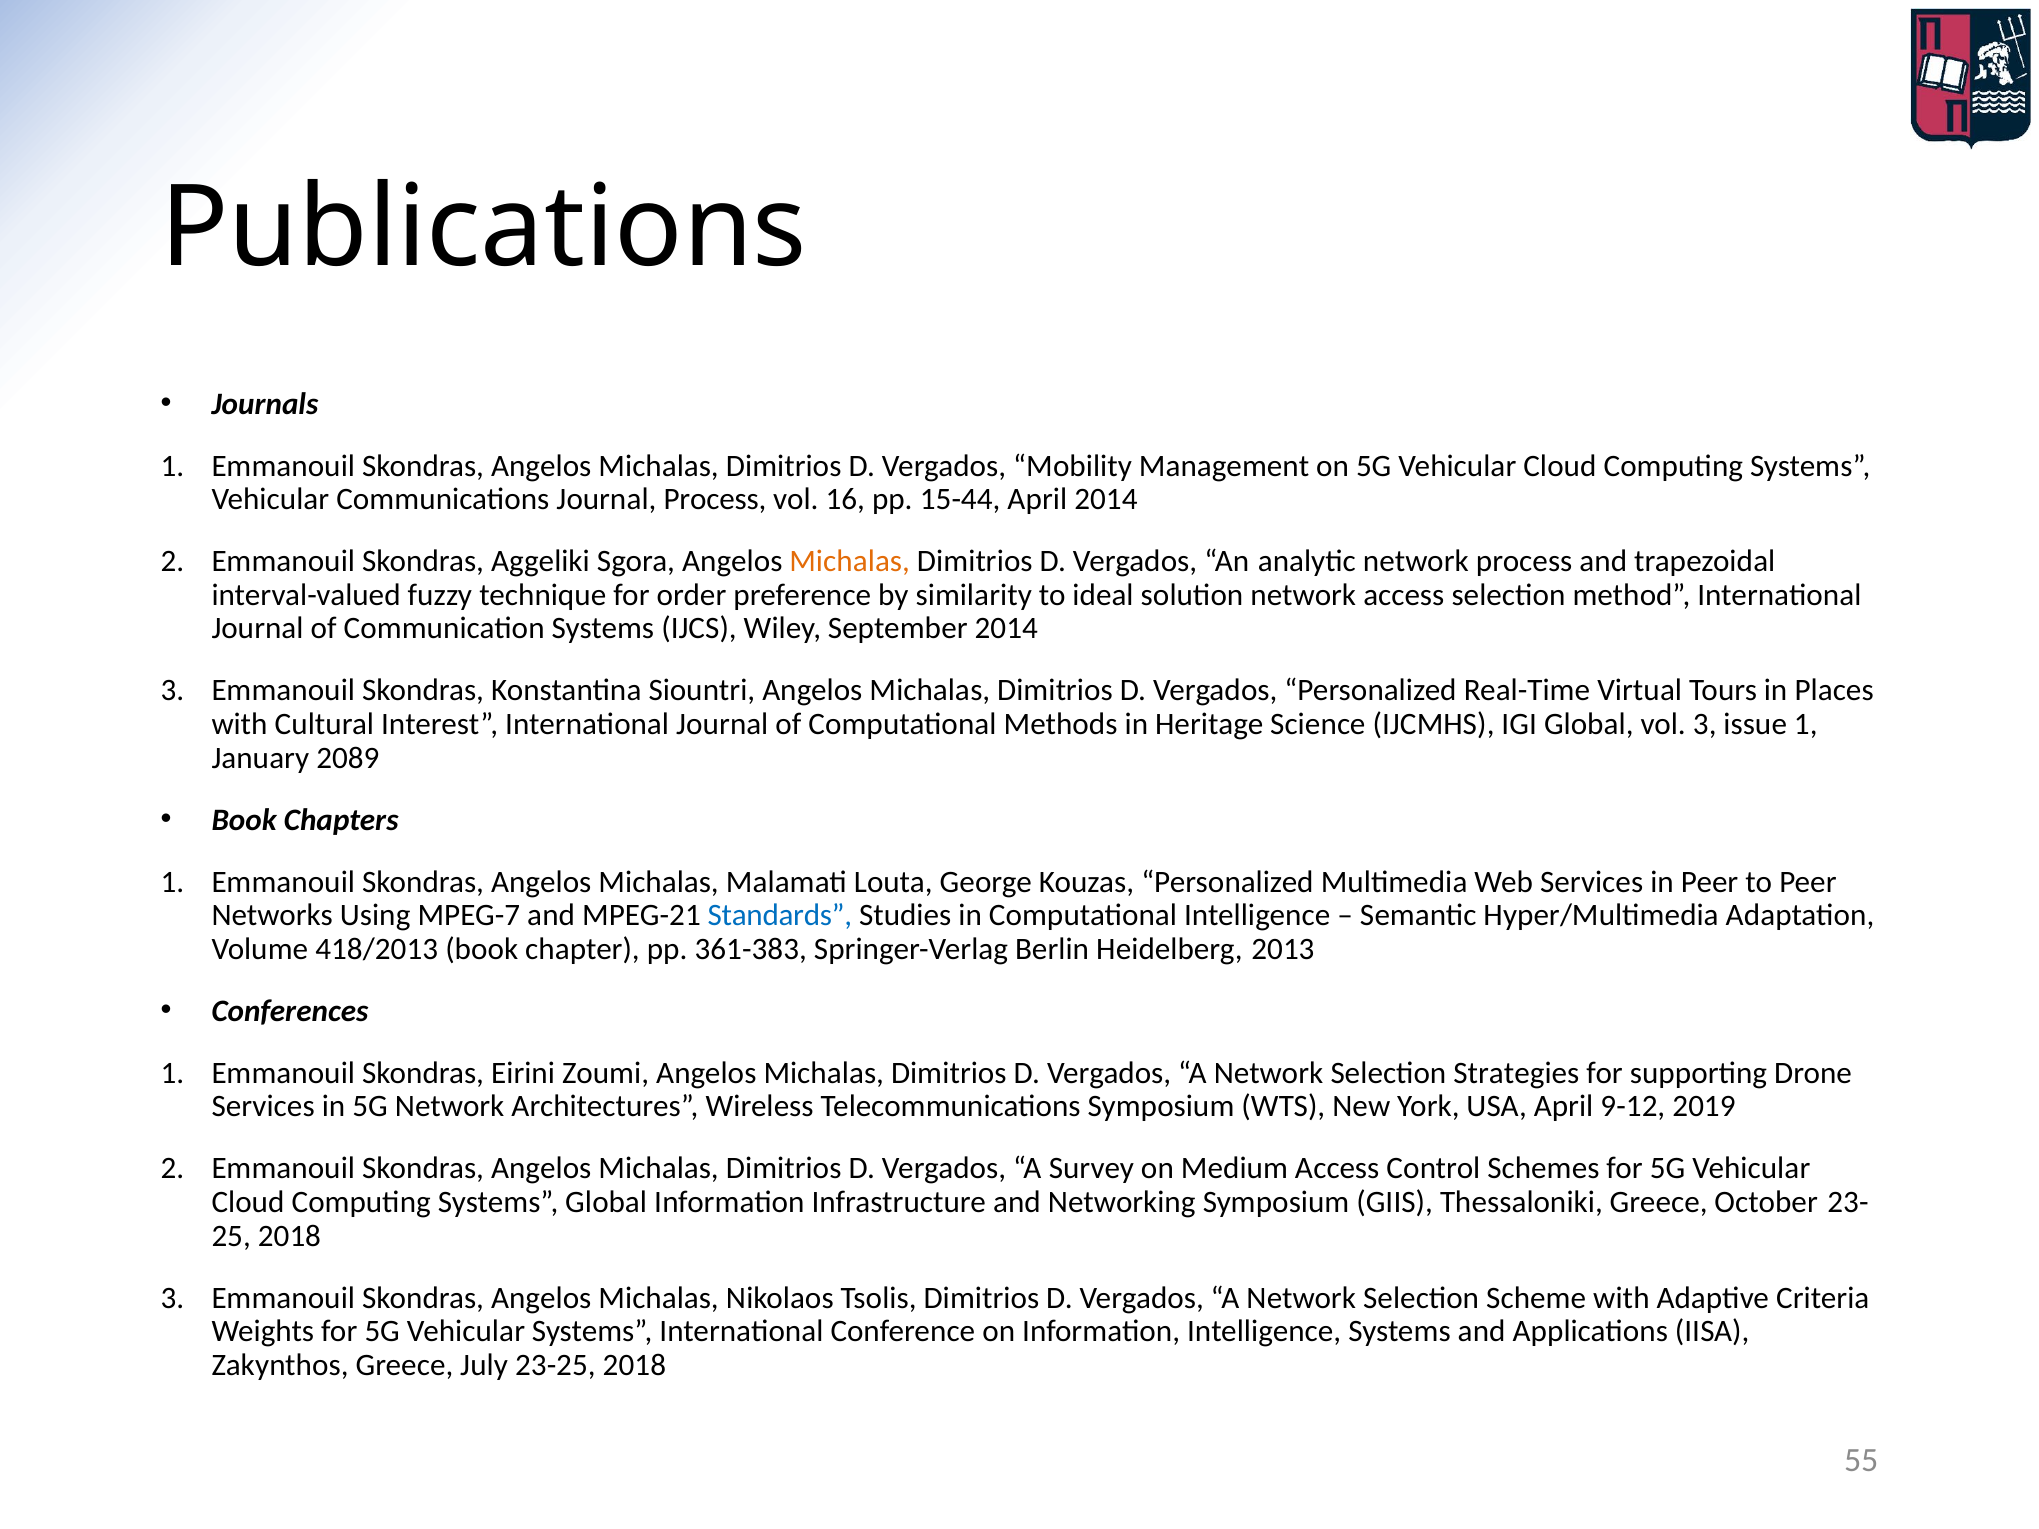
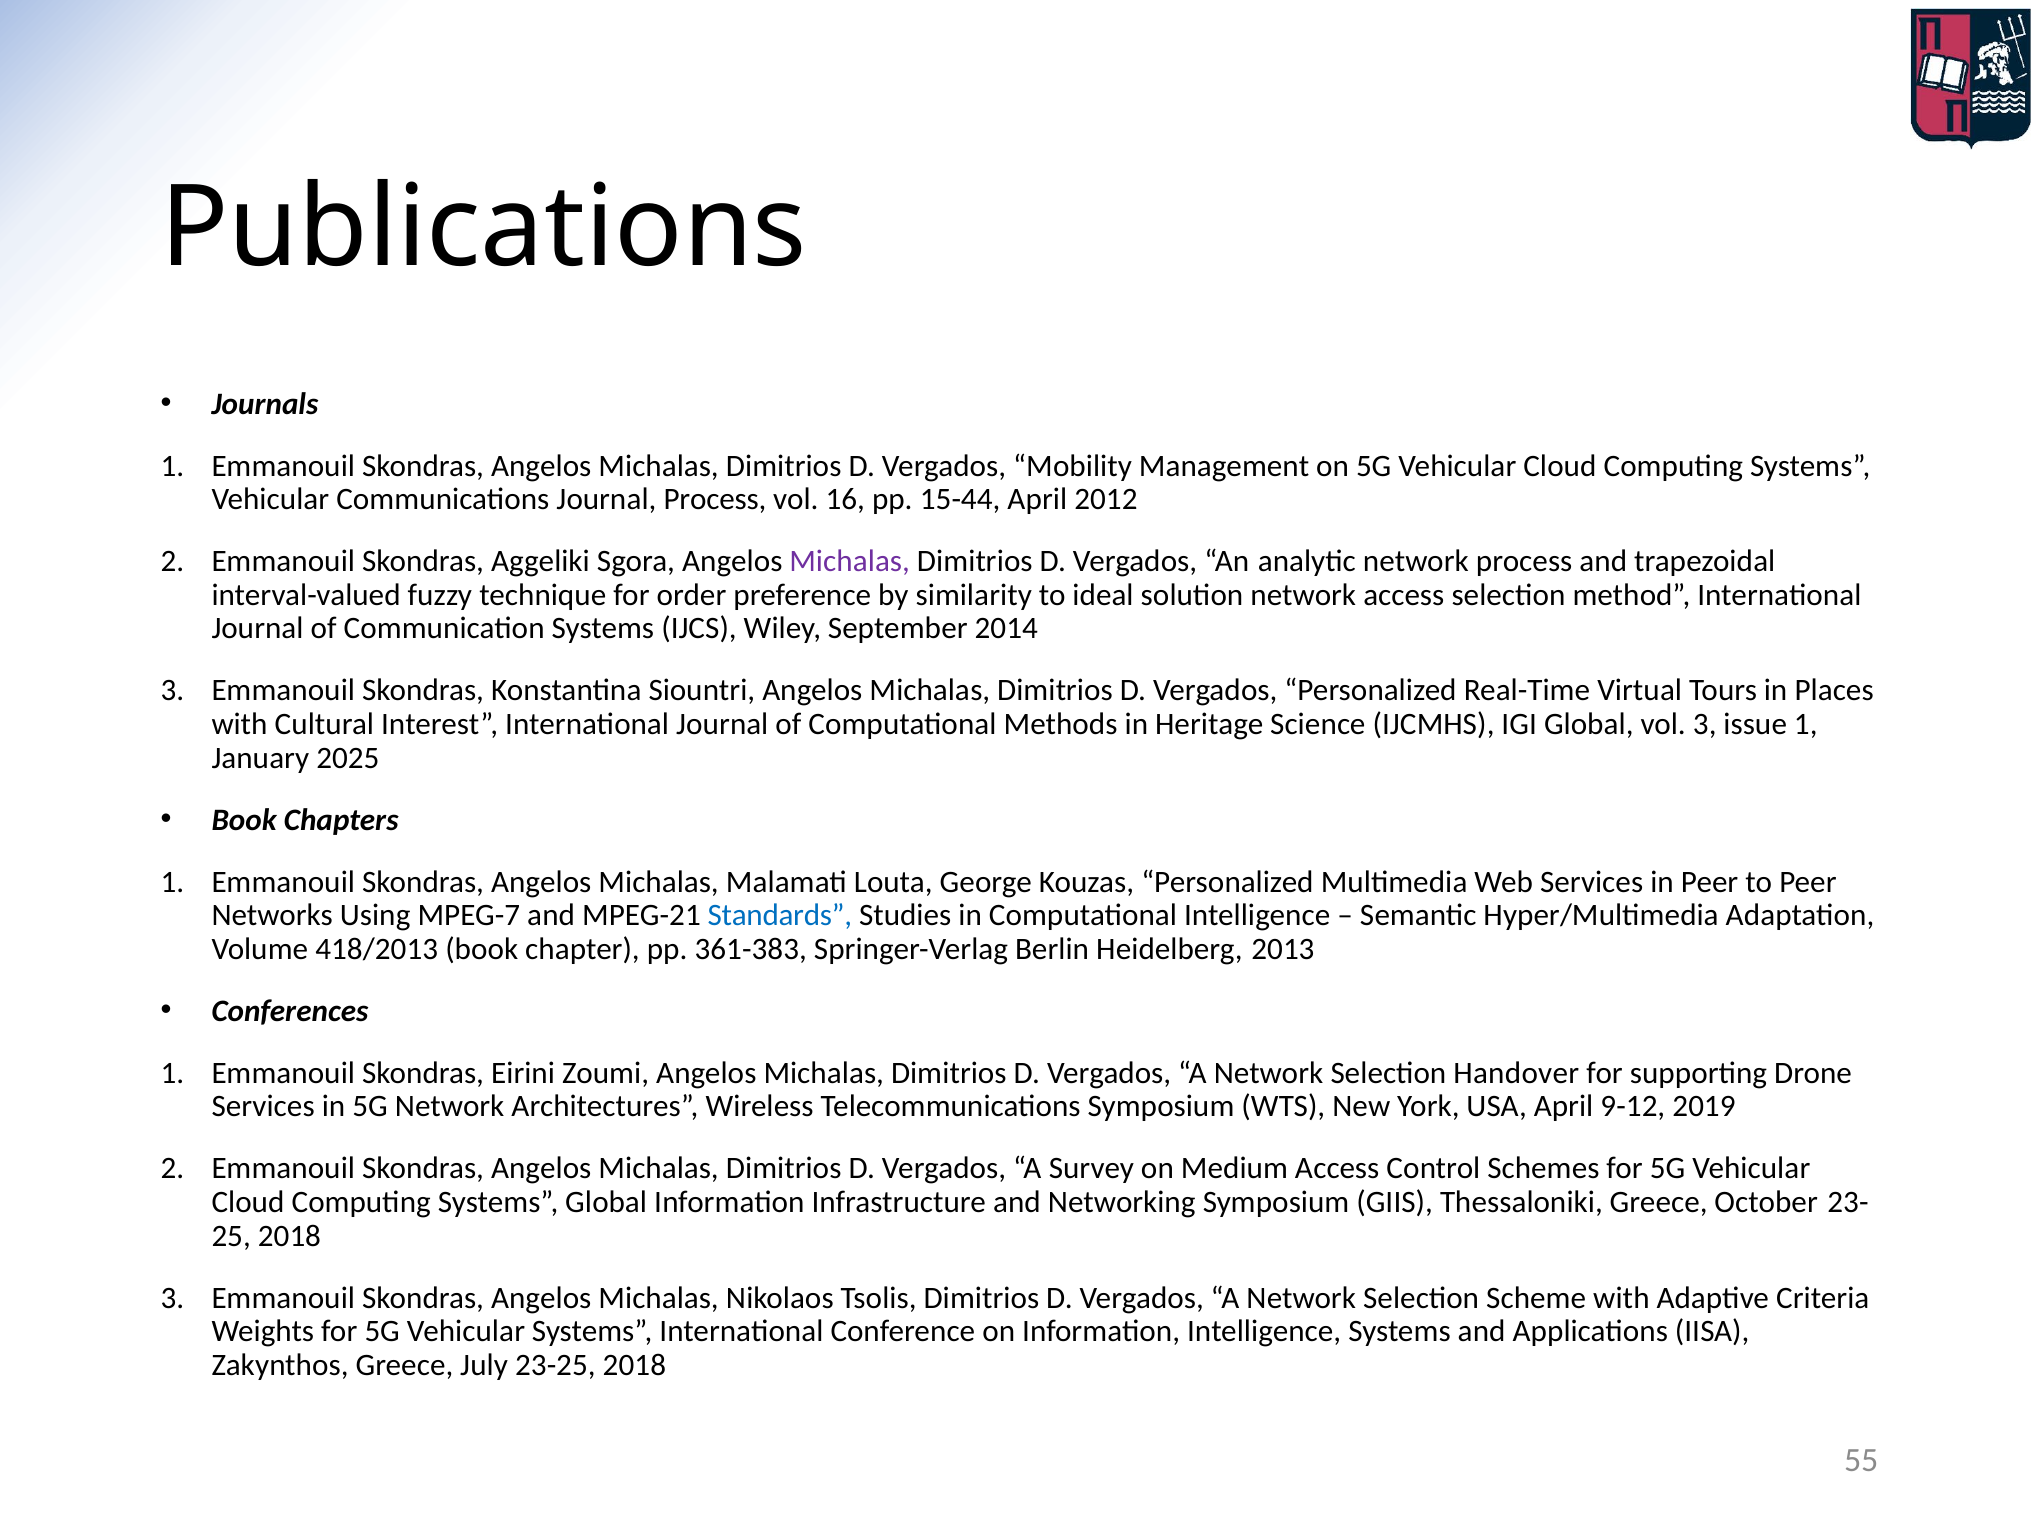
April 2014: 2014 -> 2012
Michalas at (850, 561) colour: orange -> purple
2089: 2089 -> 2025
Strategies: Strategies -> Handover
